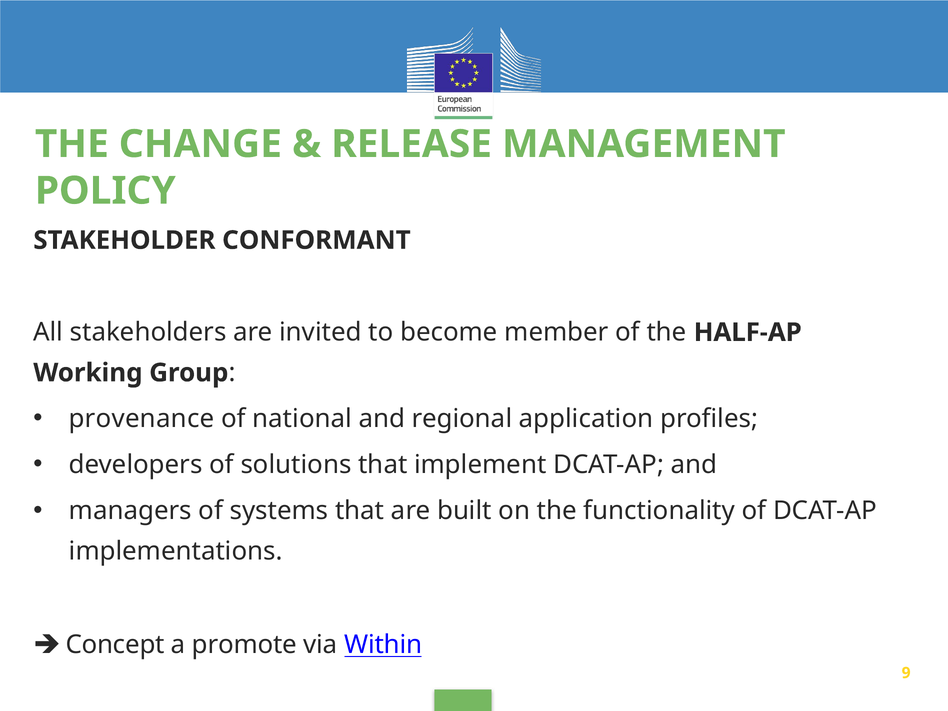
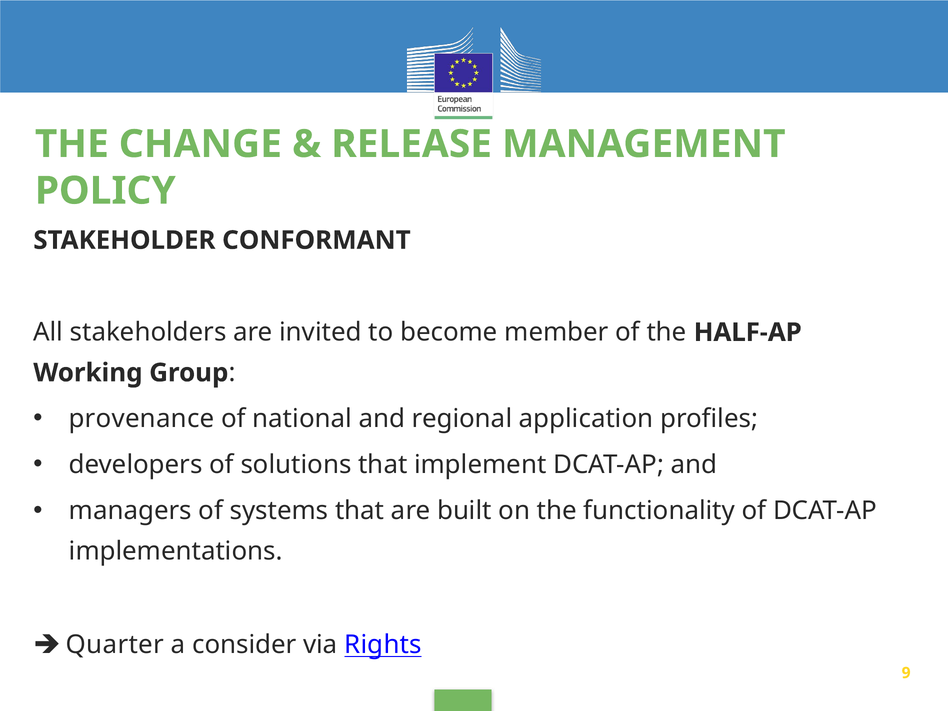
Concept: Concept -> Quarter
promote: promote -> consider
Within: Within -> Rights
